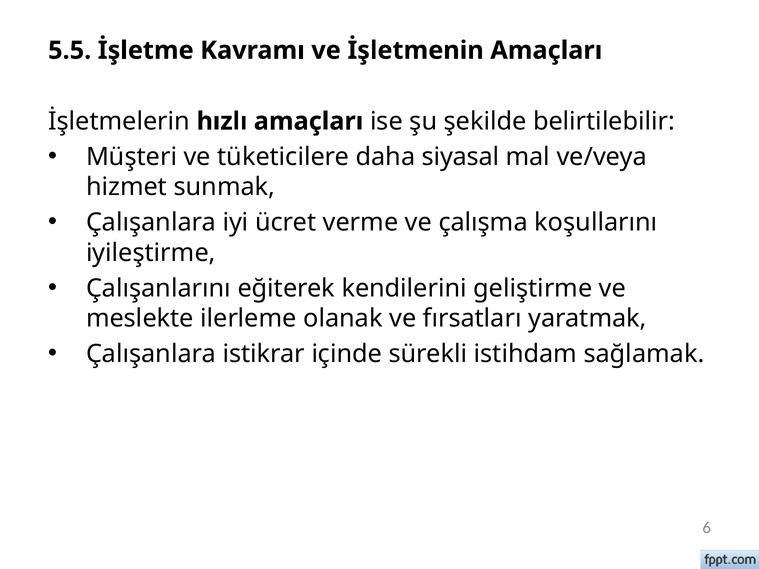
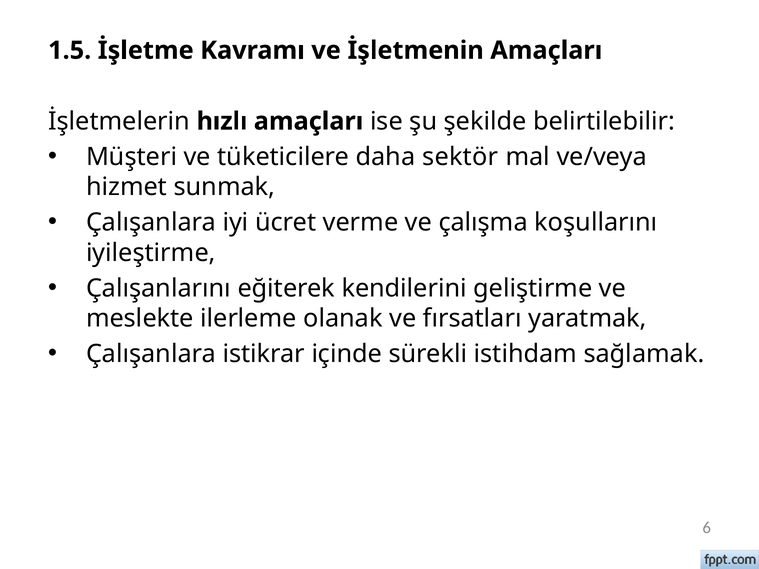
5.5: 5.5 -> 1.5
siyasal: siyasal -> sektör
